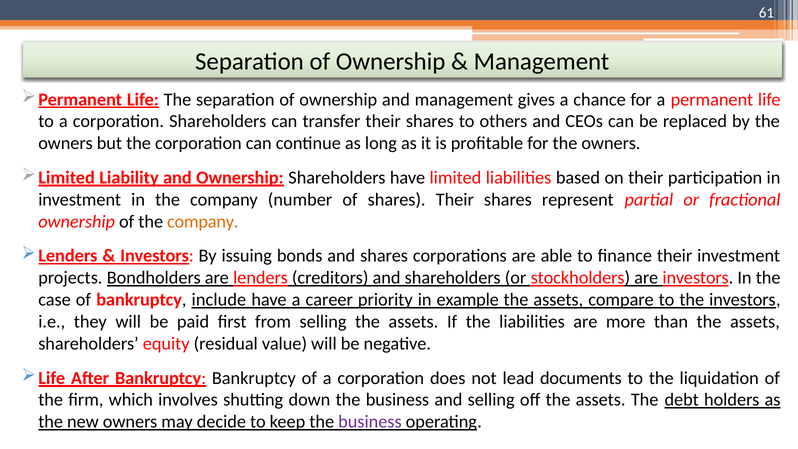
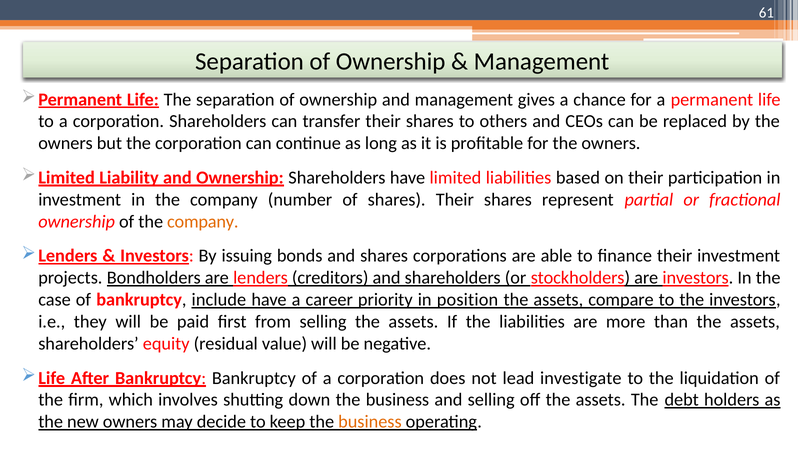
example: example -> position
documents: documents -> investigate
business at (370, 422) colour: purple -> orange
